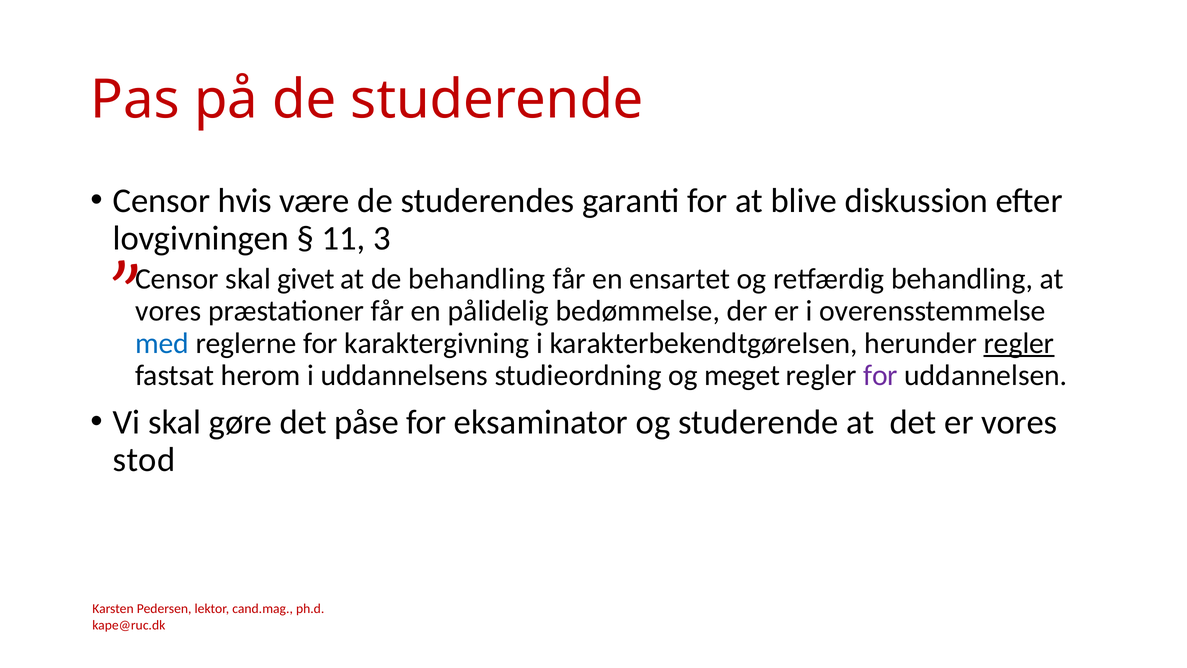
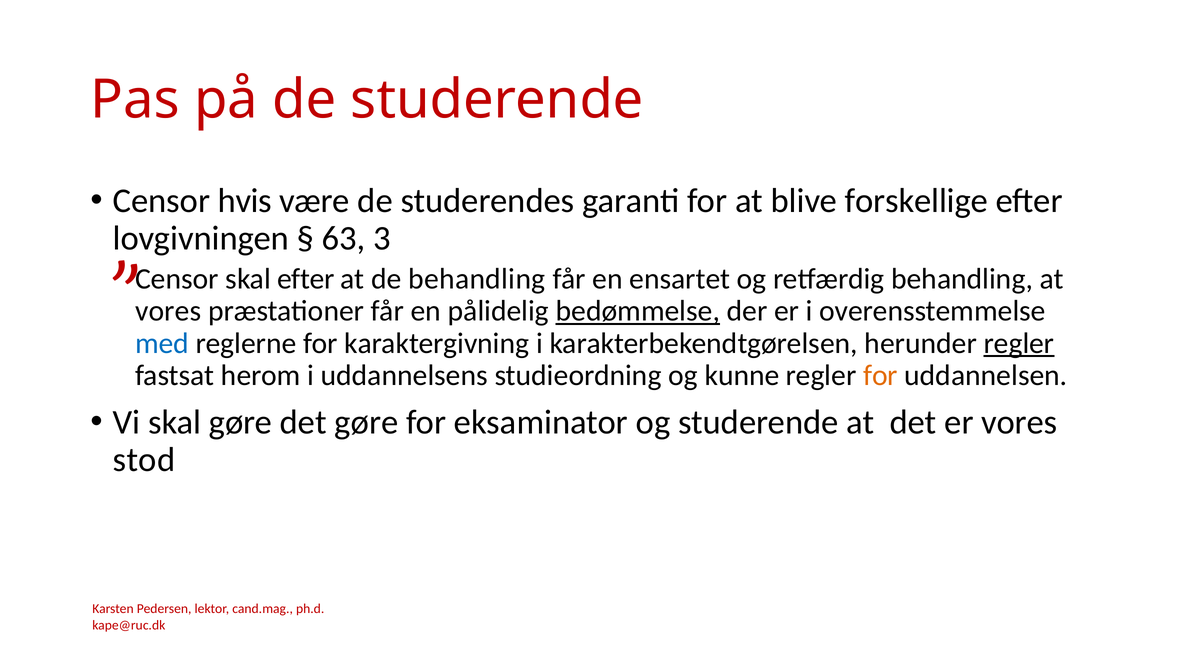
diskussion: diskussion -> forskellige
11: 11 -> 63
skal givet: givet -> efter
bedømmelse underline: none -> present
meget: meget -> kunne
for at (880, 375) colour: purple -> orange
det påse: påse -> gøre
